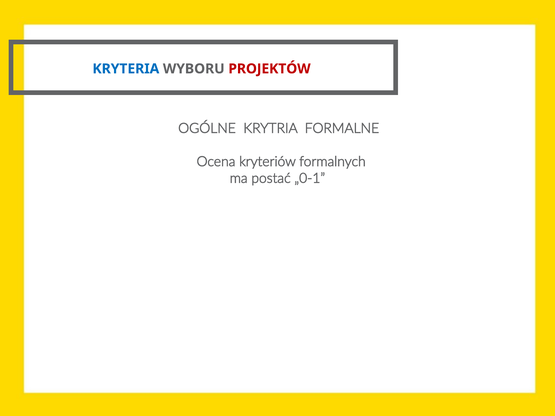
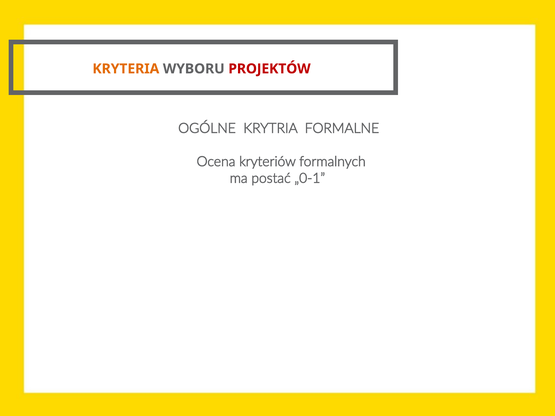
KRYTERIA colour: blue -> orange
